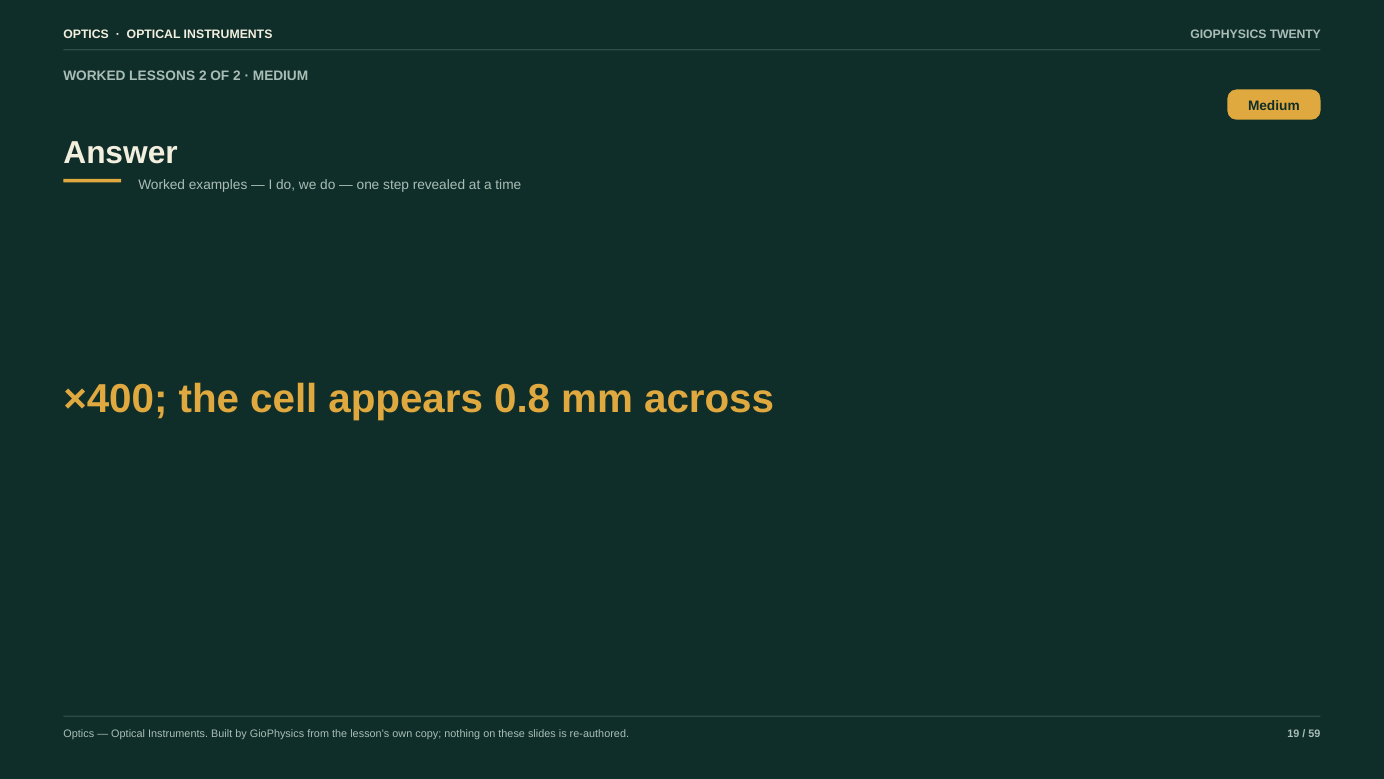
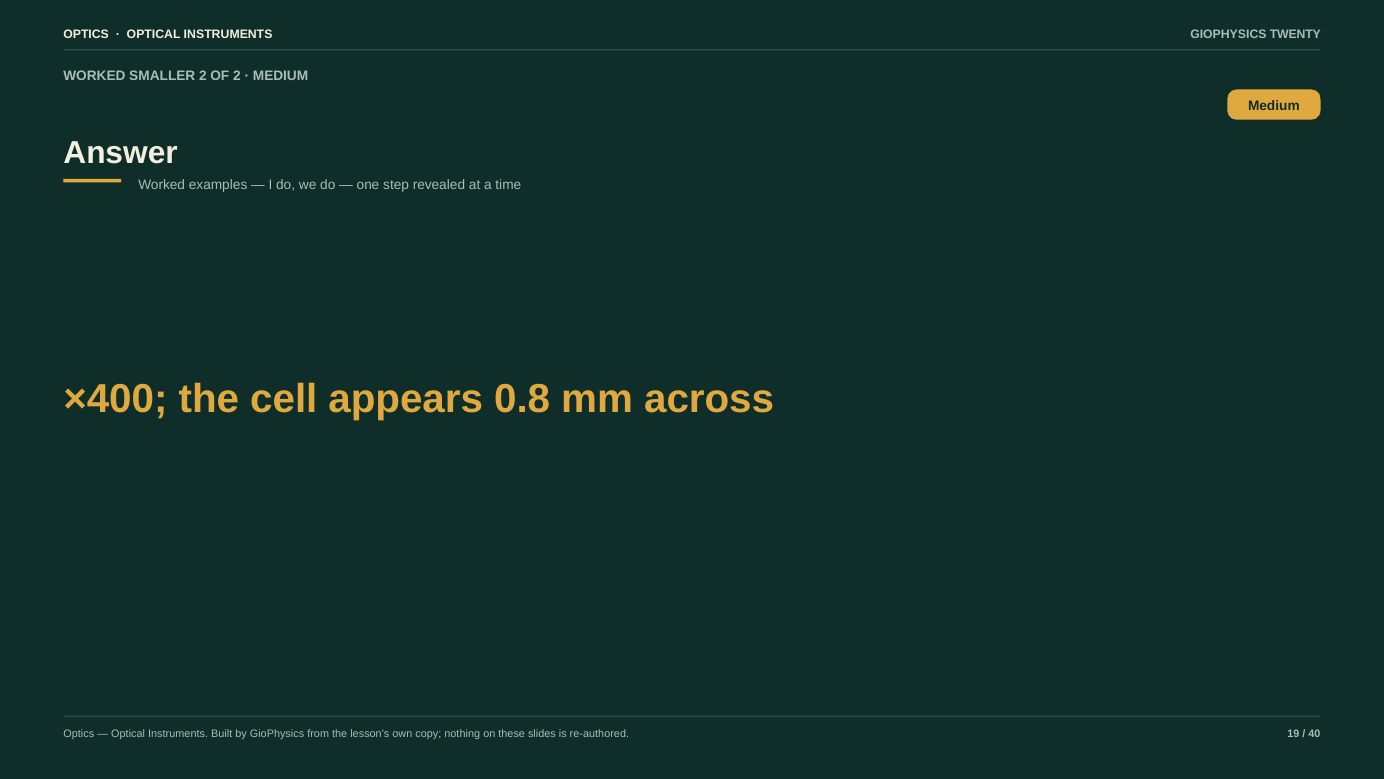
LESSONS: LESSONS -> SMALLER
59: 59 -> 40
